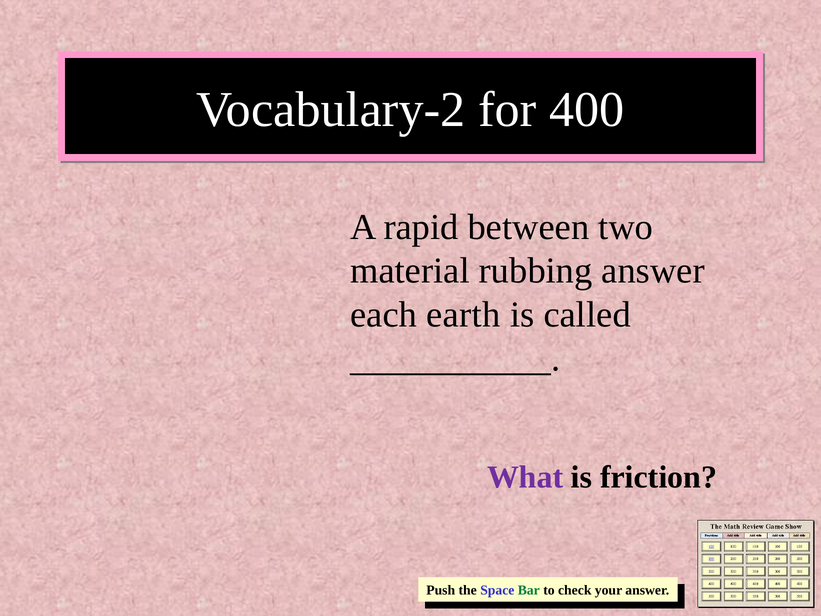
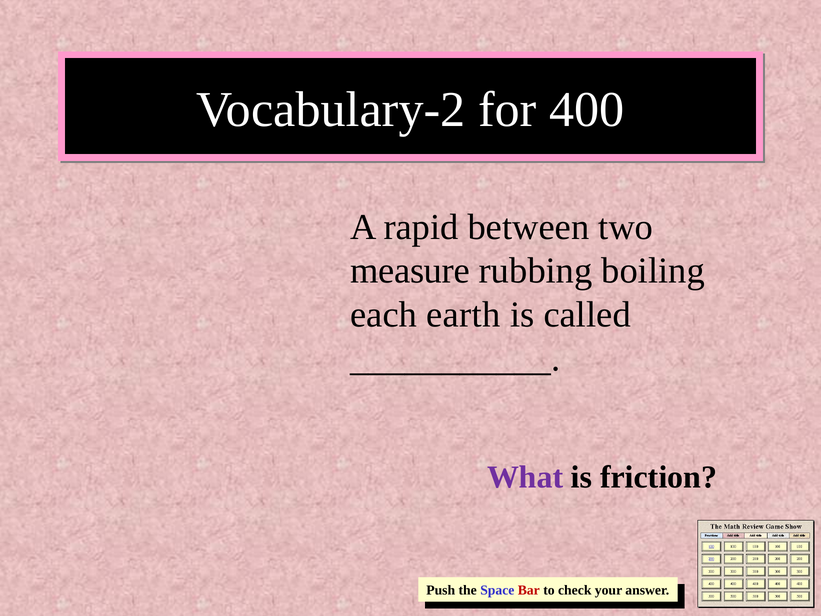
material: material -> measure
rubbing answer: answer -> boiling
Bar at (529, 590) colour: green -> red
